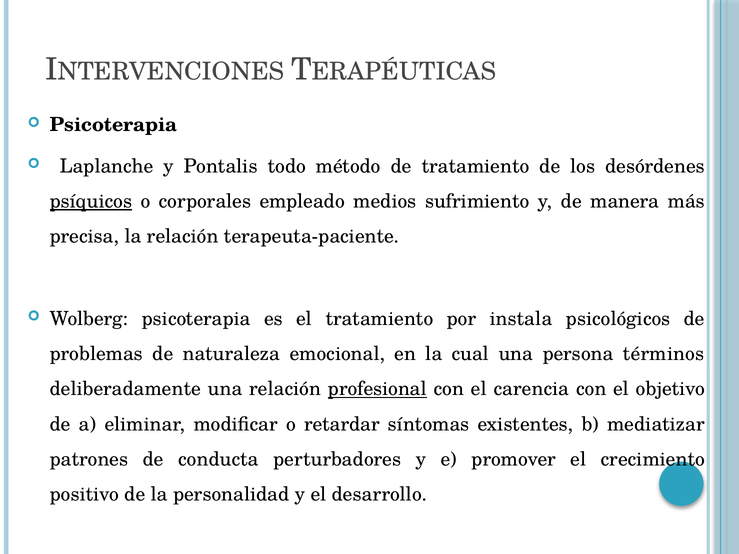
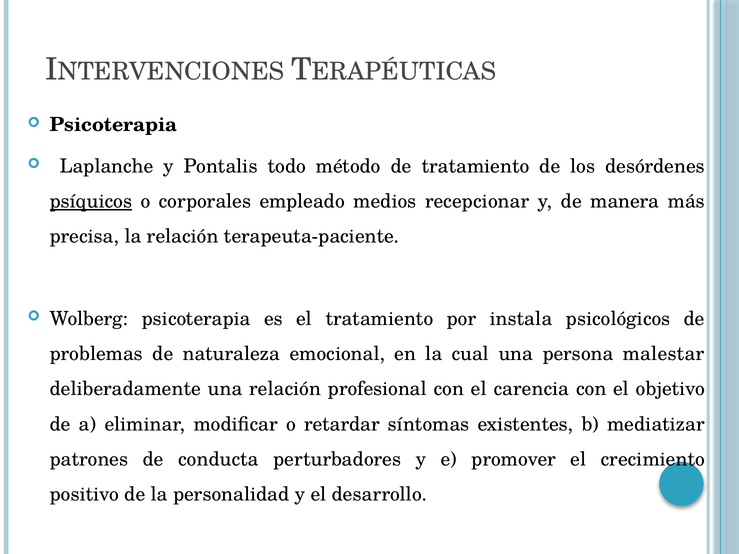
sufrimiento: sufrimiento -> recepcionar
términos: términos -> malestar
profesional underline: present -> none
